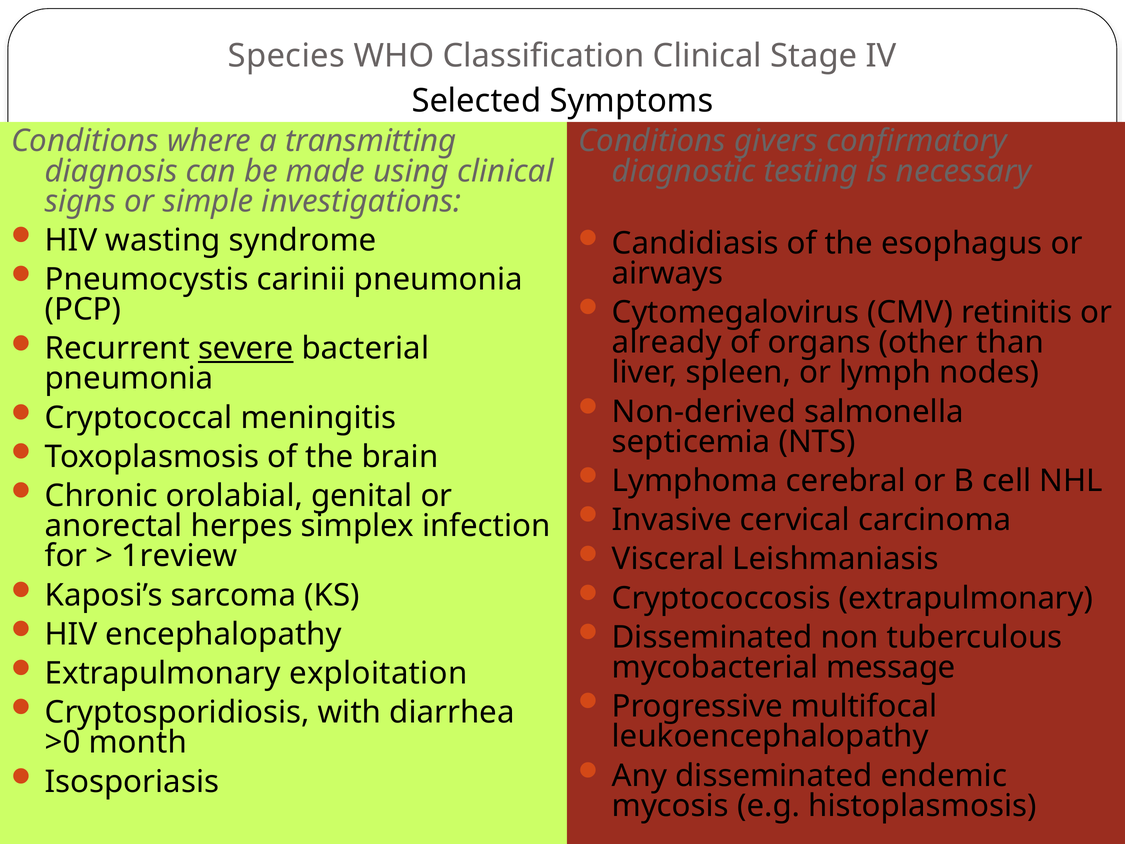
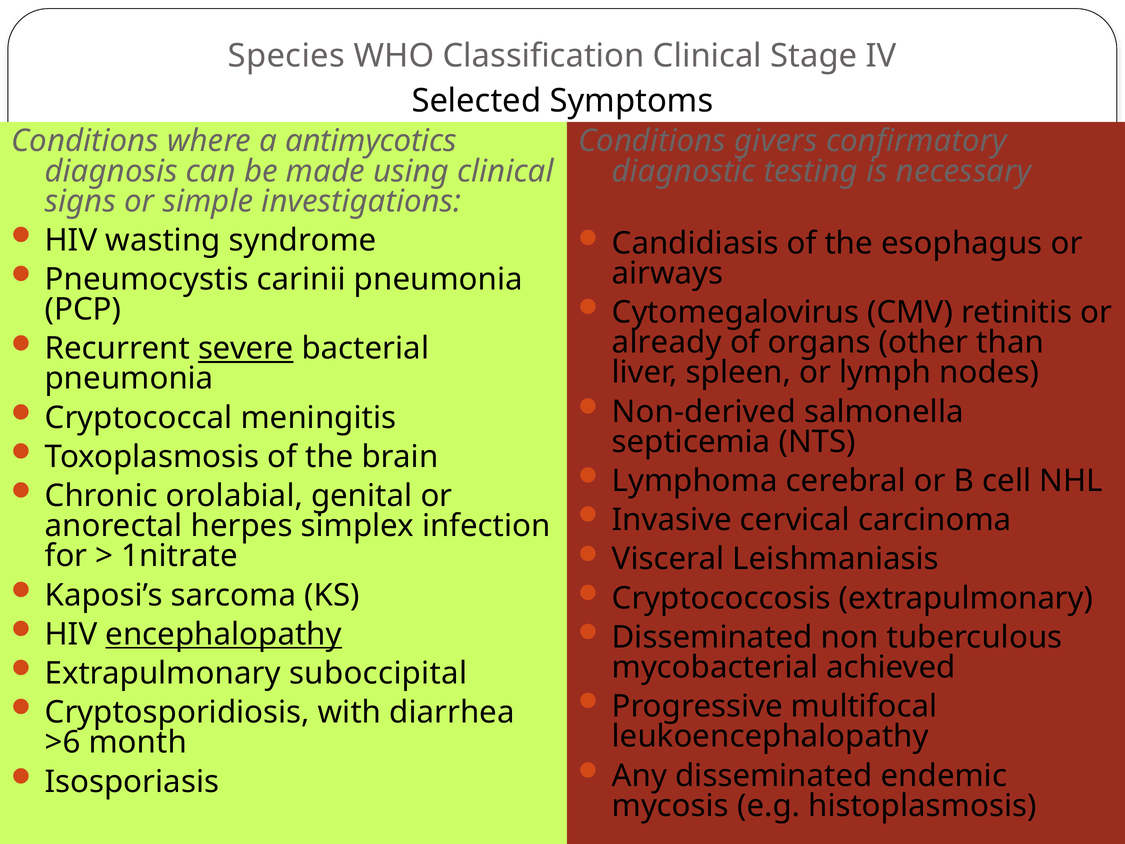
transmitting: transmitting -> antimycotics
1review: 1review -> 1nitrate
encephalopathy underline: none -> present
message: message -> achieved
exploitation: exploitation -> suboccipital
>0: >0 -> >6
